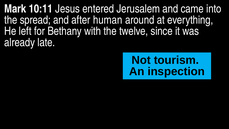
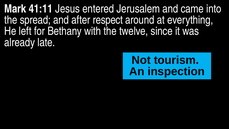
10:11: 10:11 -> 41:11
human: human -> respect
